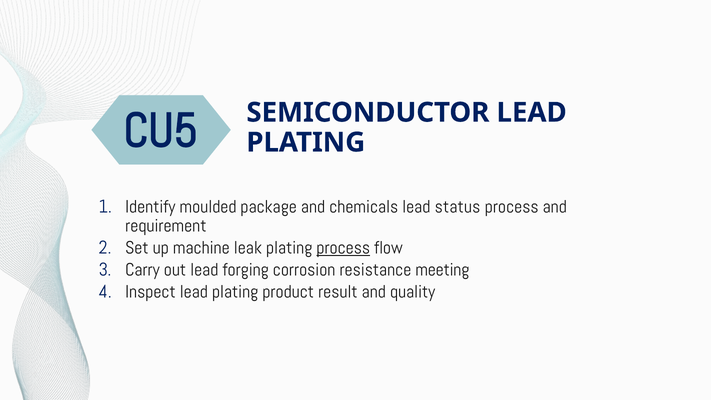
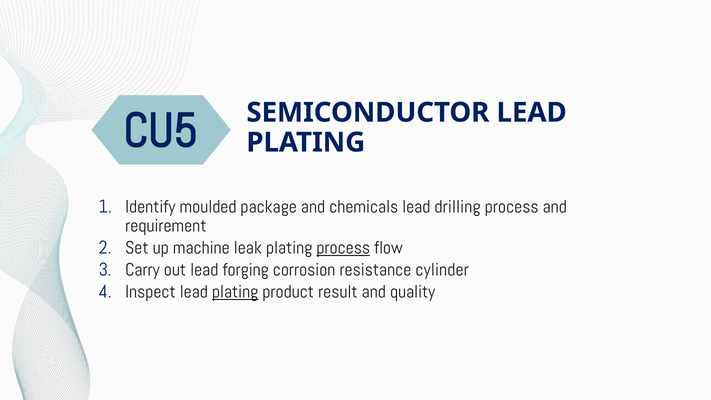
status: status -> drilling
meeting: meeting -> cylinder
plating at (235, 292) underline: none -> present
